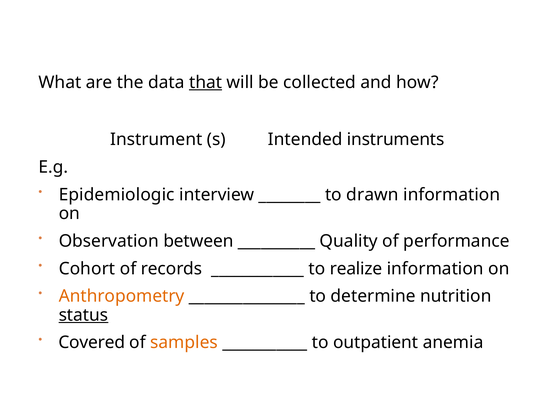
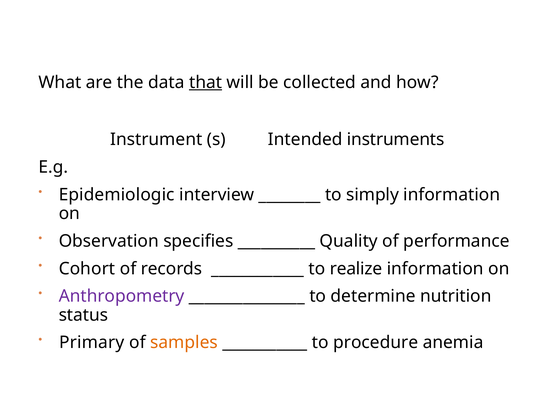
drawn: drawn -> simply
between: between -> specifies
Anthropometry colour: orange -> purple
status underline: present -> none
Covered: Covered -> Primary
outpatient: outpatient -> procedure
